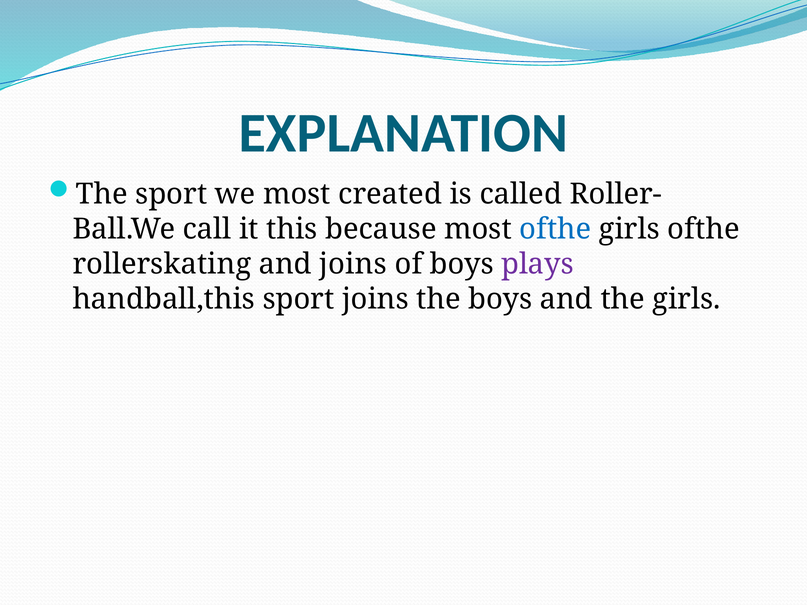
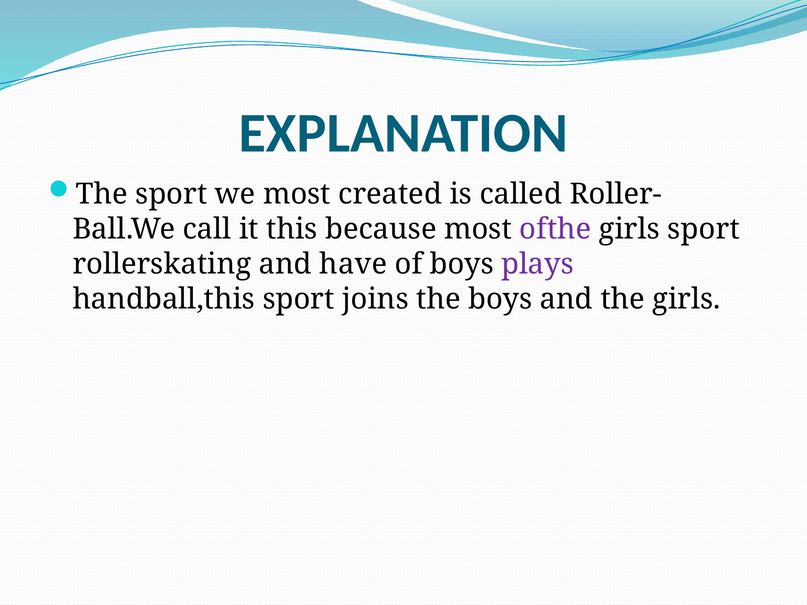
ofthe at (555, 229) colour: blue -> purple
girls ofthe: ofthe -> sport
and joins: joins -> have
